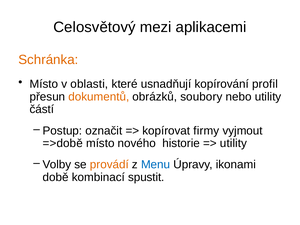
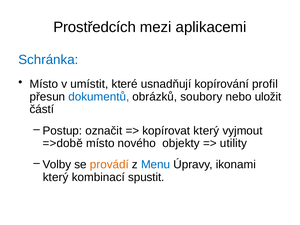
Celosvětový: Celosvětový -> Prostředcích
Schránka colour: orange -> blue
oblasti: oblasti -> umístit
dokumentů colour: orange -> blue
nebo utility: utility -> uložit
kopírovat firmy: firmy -> který
historie: historie -> objekty
době at (56, 177): době -> který
